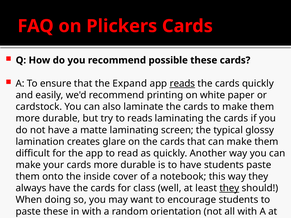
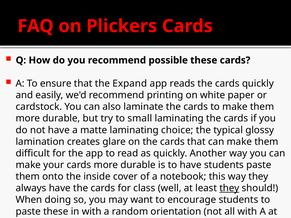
reads at (182, 84) underline: present -> none
to reads: reads -> small
screen: screen -> choice
